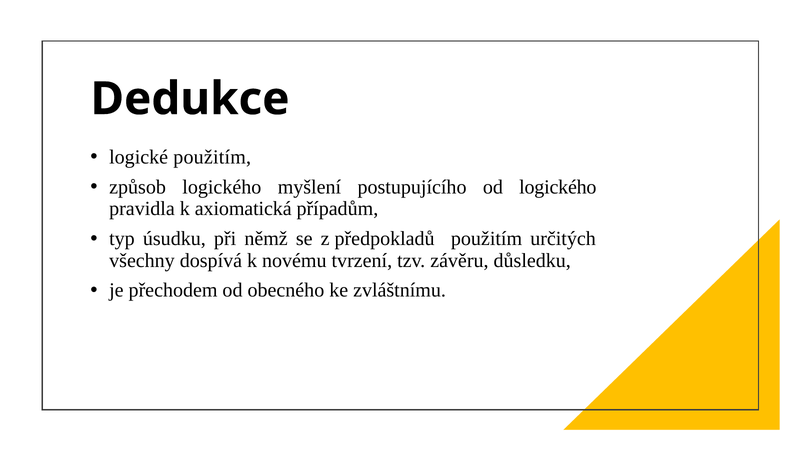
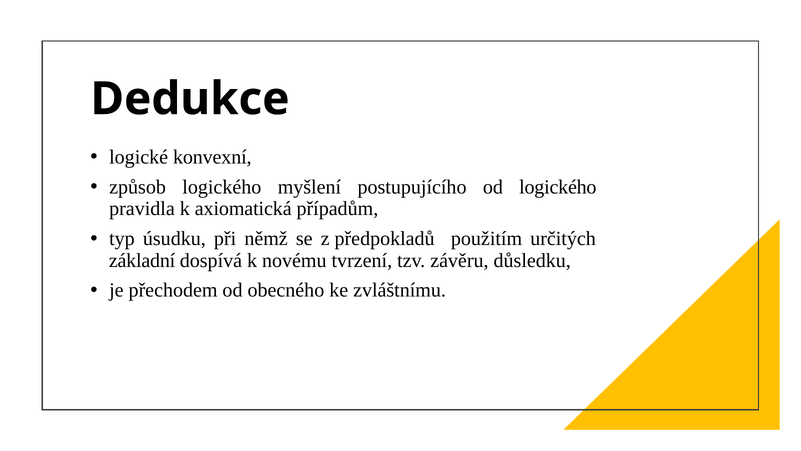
logické použitím: použitím -> konvexní
všechny: všechny -> základní
